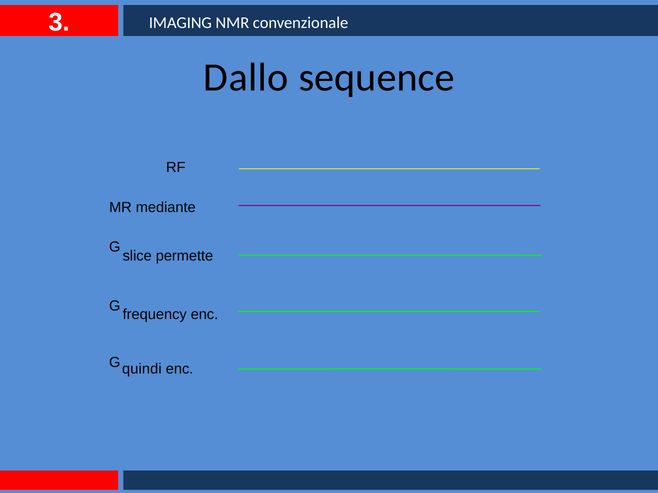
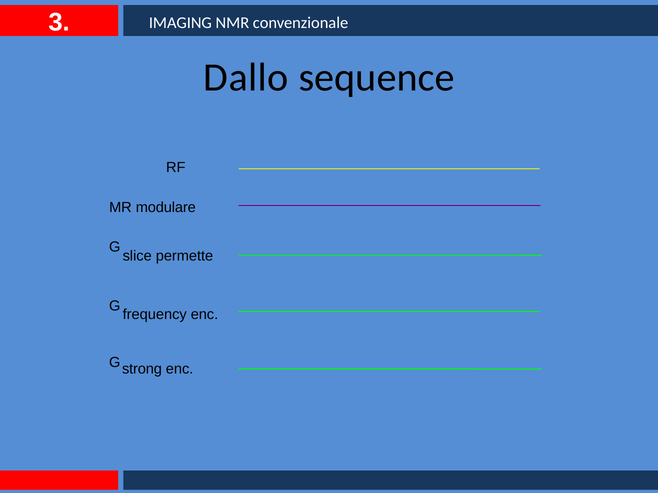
mediante: mediante -> modulare
quindi: quindi -> strong
